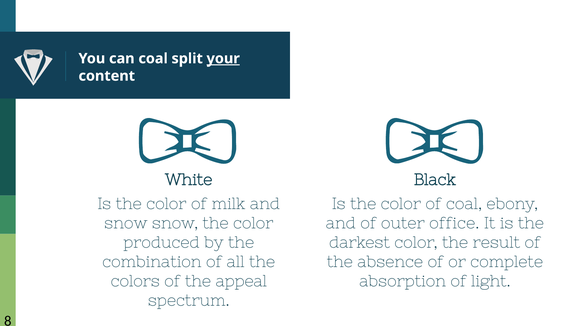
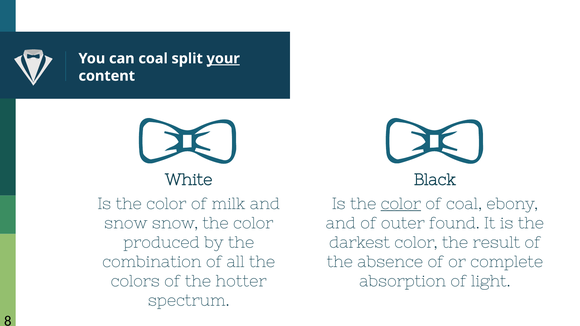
color at (401, 204) underline: none -> present
office: office -> found
appeal: appeal -> hotter
